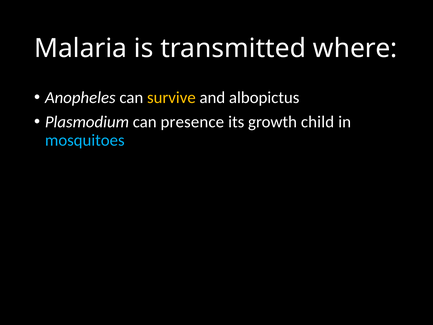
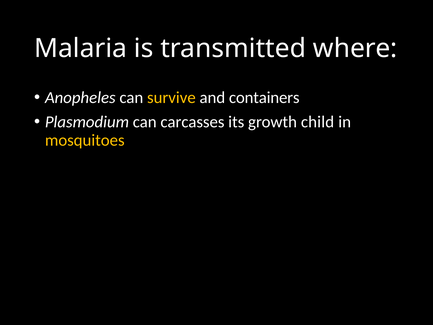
albopictus: albopictus -> containers
presence: presence -> carcasses
mosquitoes colour: light blue -> yellow
